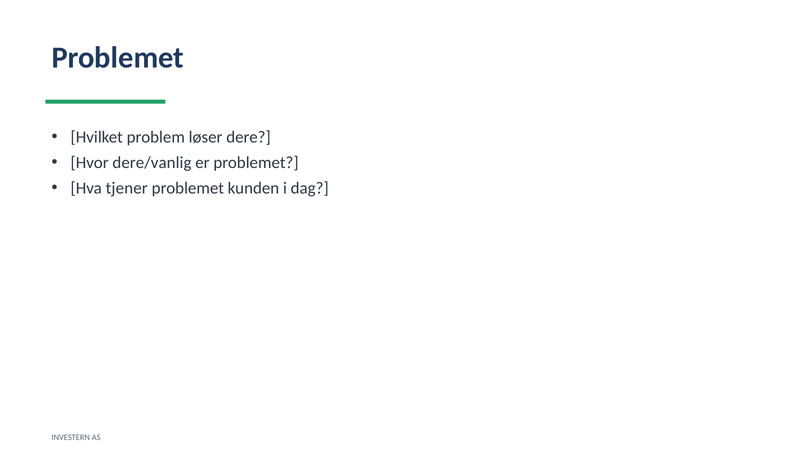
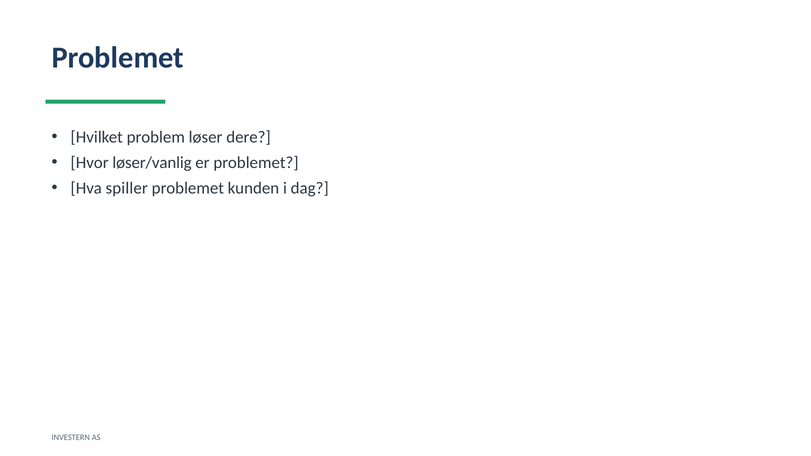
dere/vanlig: dere/vanlig -> løser/vanlig
tjener: tjener -> spiller
